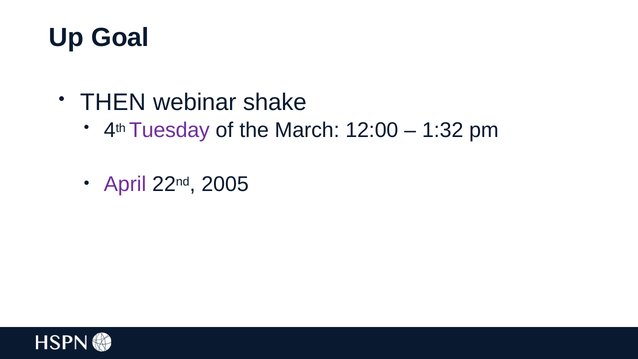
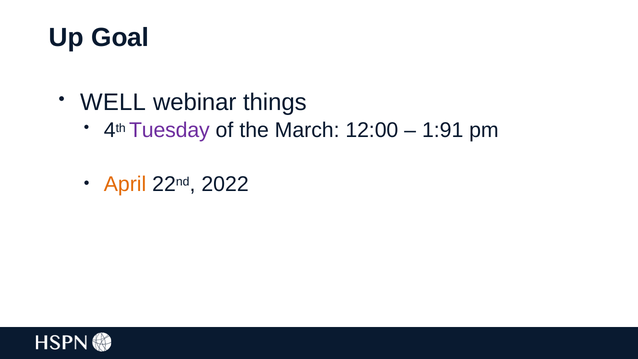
THEN: THEN -> WELL
shake: shake -> things
1:32: 1:32 -> 1:91
April colour: purple -> orange
2005: 2005 -> 2022
